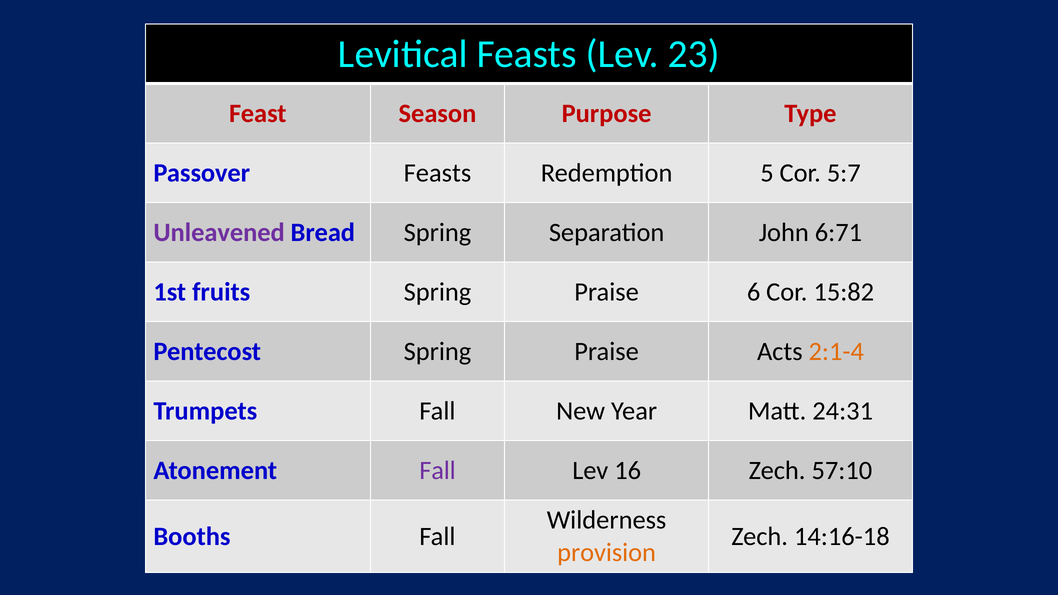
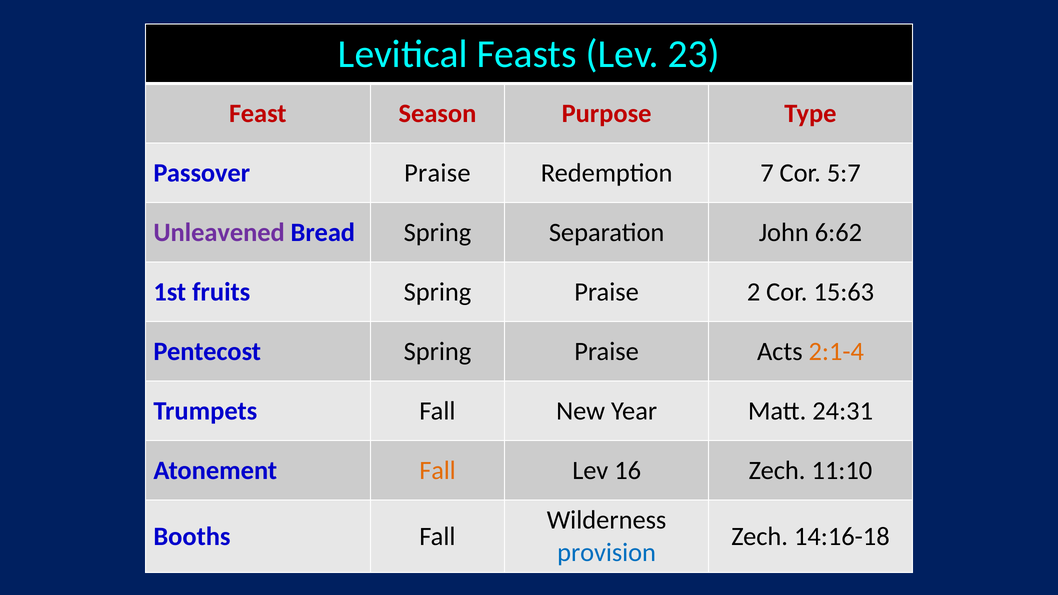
Passover Feasts: Feasts -> Praise
5: 5 -> 7
6:71: 6:71 -> 6:62
6: 6 -> 2
15:82: 15:82 -> 15:63
Fall at (438, 470) colour: purple -> orange
57:10: 57:10 -> 11:10
provision colour: orange -> blue
